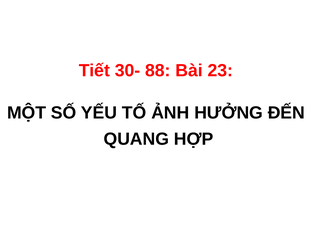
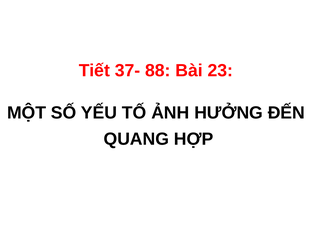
30-: 30- -> 37-
